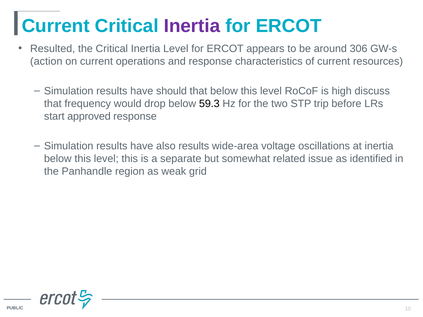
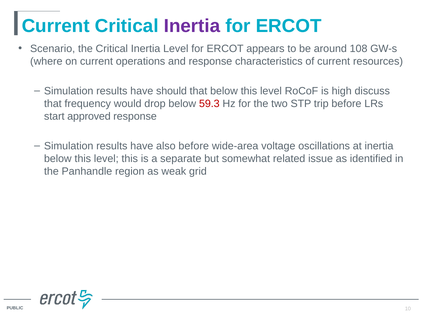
Resulted: Resulted -> Scenario
306: 306 -> 108
action: action -> where
59.3 colour: black -> red
also results: results -> before
